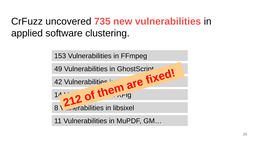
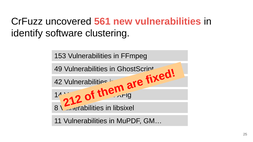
735: 735 -> 561
applied: applied -> identify
